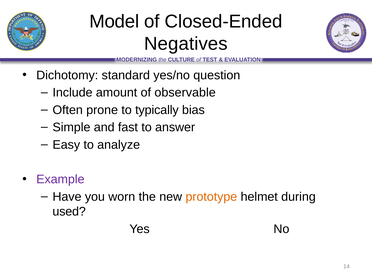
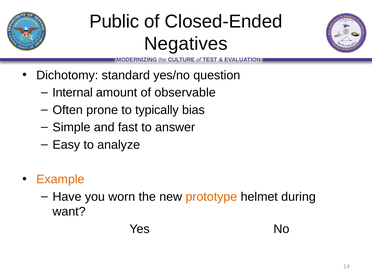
Model: Model -> Public
Include: Include -> Internal
Example colour: purple -> orange
used: used -> want
